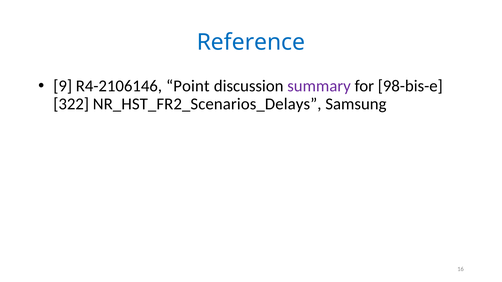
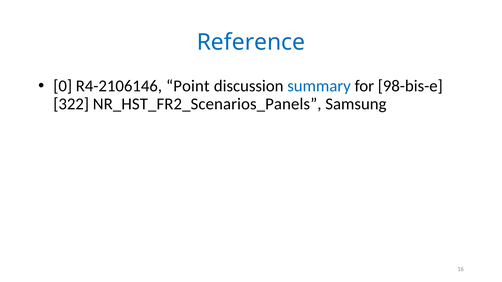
9: 9 -> 0
summary colour: purple -> blue
NR_HST_FR2_Scenarios_Delays: NR_HST_FR2_Scenarios_Delays -> NR_HST_FR2_Scenarios_Panels
